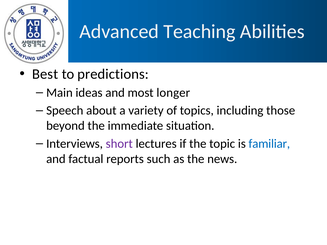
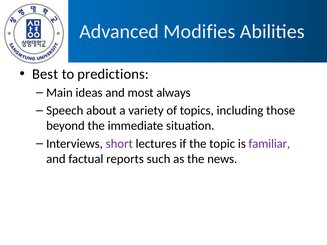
Teaching: Teaching -> Modifies
longer: longer -> always
familiar colour: blue -> purple
